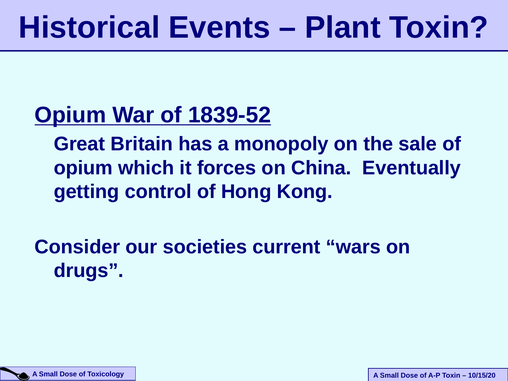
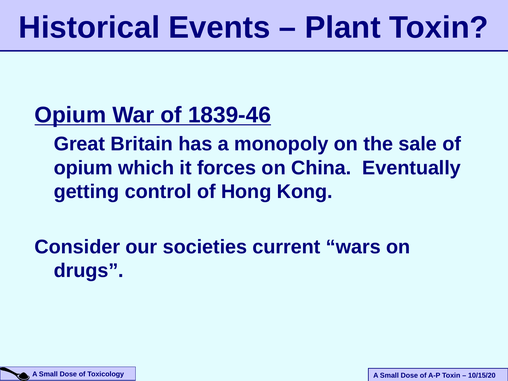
1839-52: 1839-52 -> 1839-46
